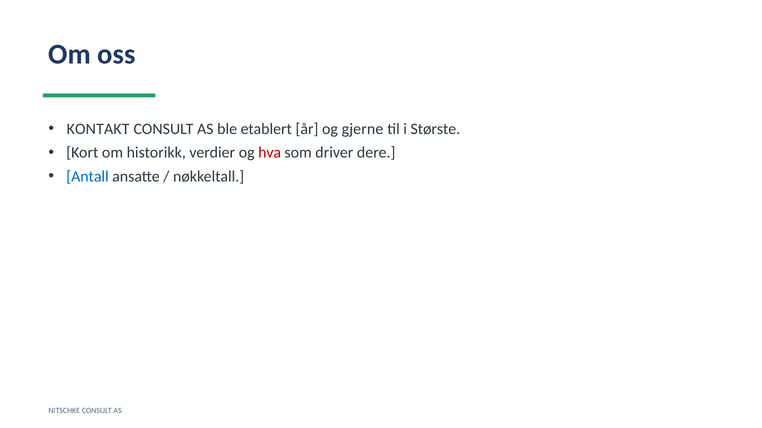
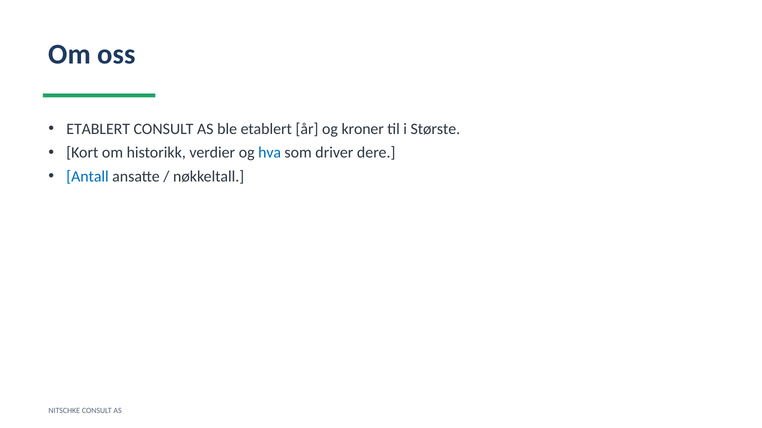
KONTAKT at (98, 129): KONTAKT -> ETABLERT
gjerne: gjerne -> kroner
hva colour: red -> blue
